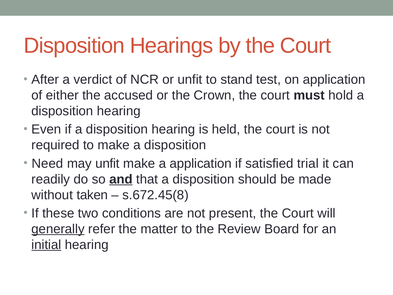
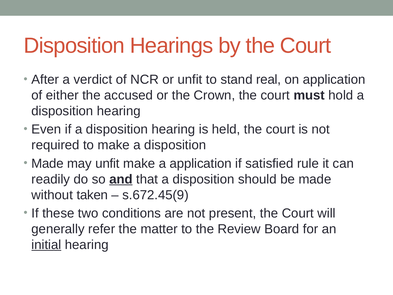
test: test -> real
Need at (47, 163): Need -> Made
trial: trial -> rule
s.672.45(8: s.672.45(8 -> s.672.45(9
generally underline: present -> none
